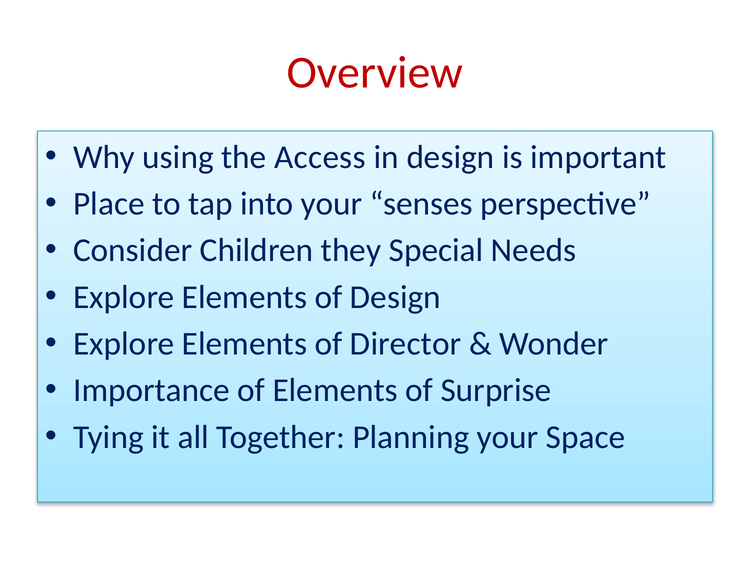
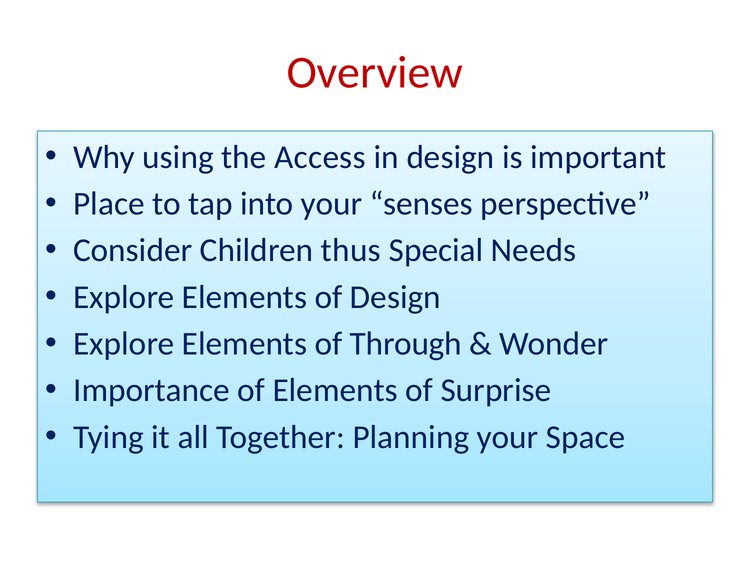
they: they -> thus
Director: Director -> Through
